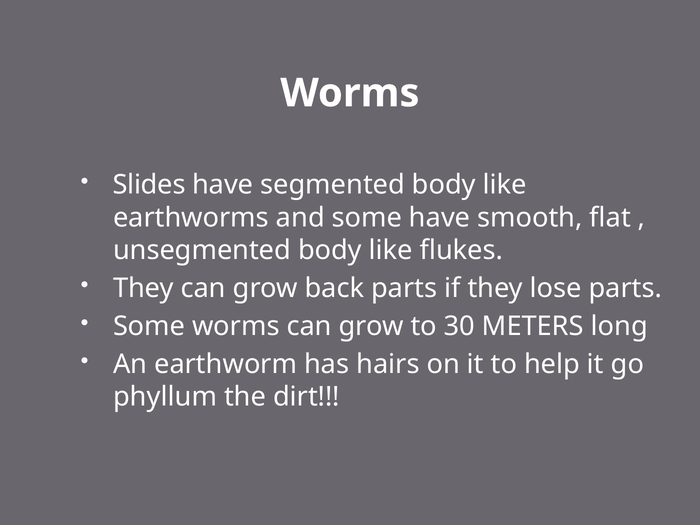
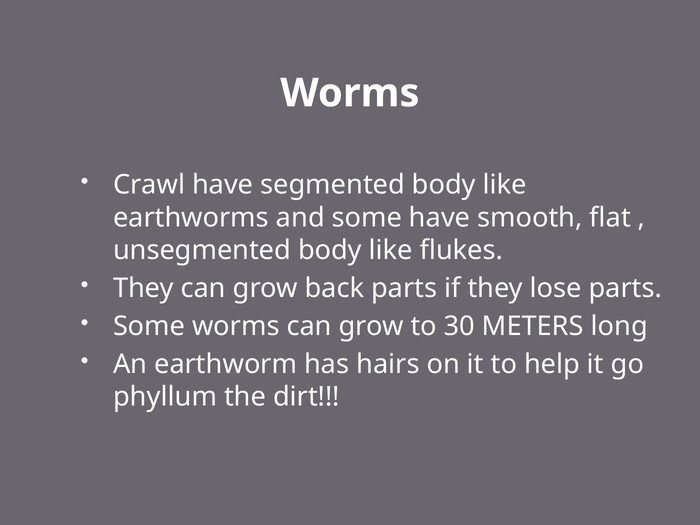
Slides: Slides -> Crawl
